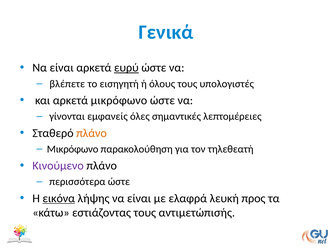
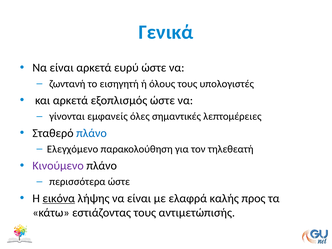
ευρύ underline: present -> none
βλέπετε: βλέπετε -> ζωντανή
αρκετά μικρόφωνο: μικρόφωνο -> εξοπλισμός
πλάνο at (91, 133) colour: orange -> blue
Μικρόφωνο at (73, 149): Μικρόφωνο -> Ελεγχόμενο
λευκή: λευκή -> καλής
